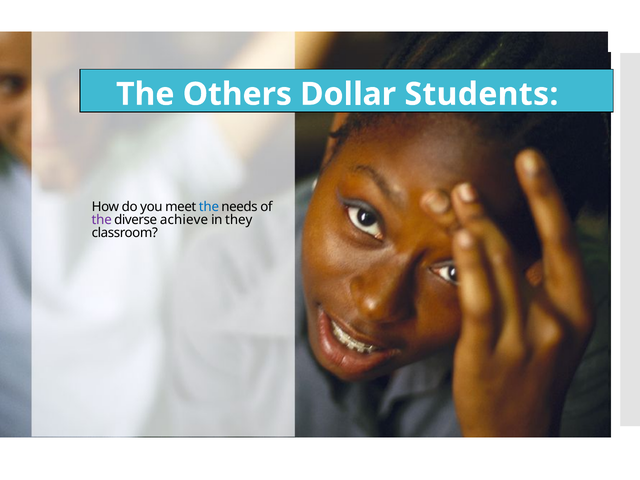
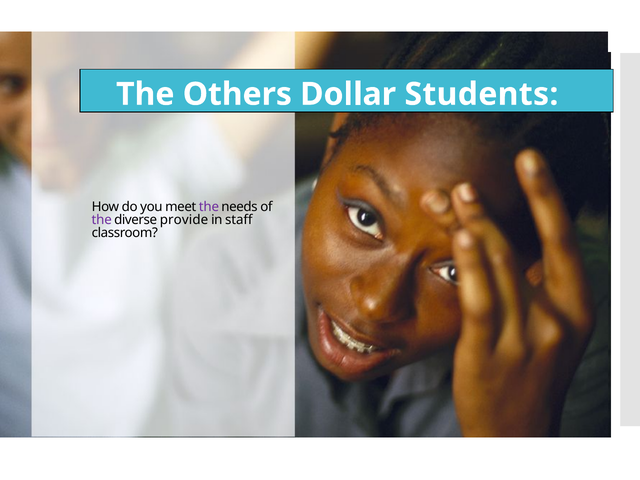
the at (209, 207) colour: blue -> purple
achieve: achieve -> provide
they: they -> staff
